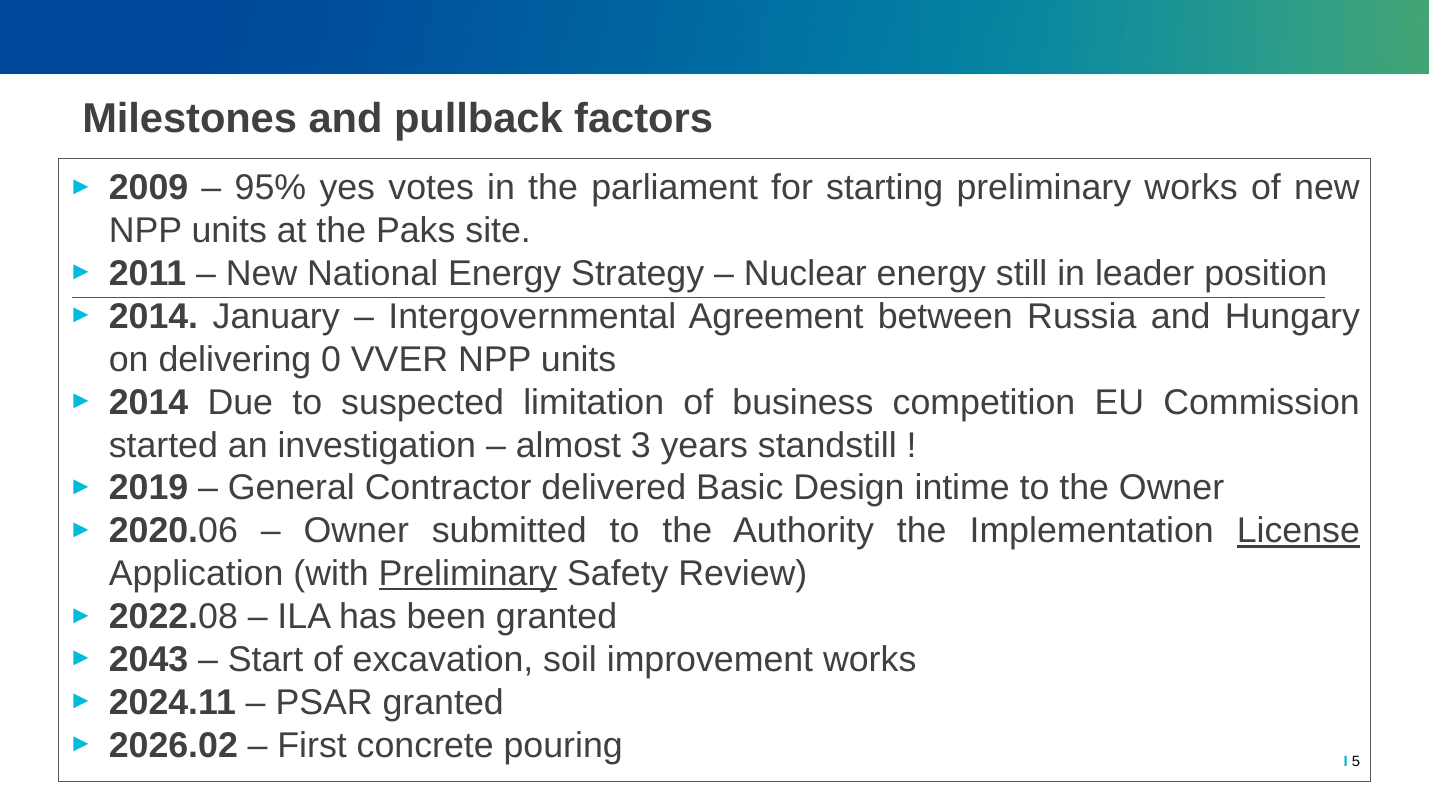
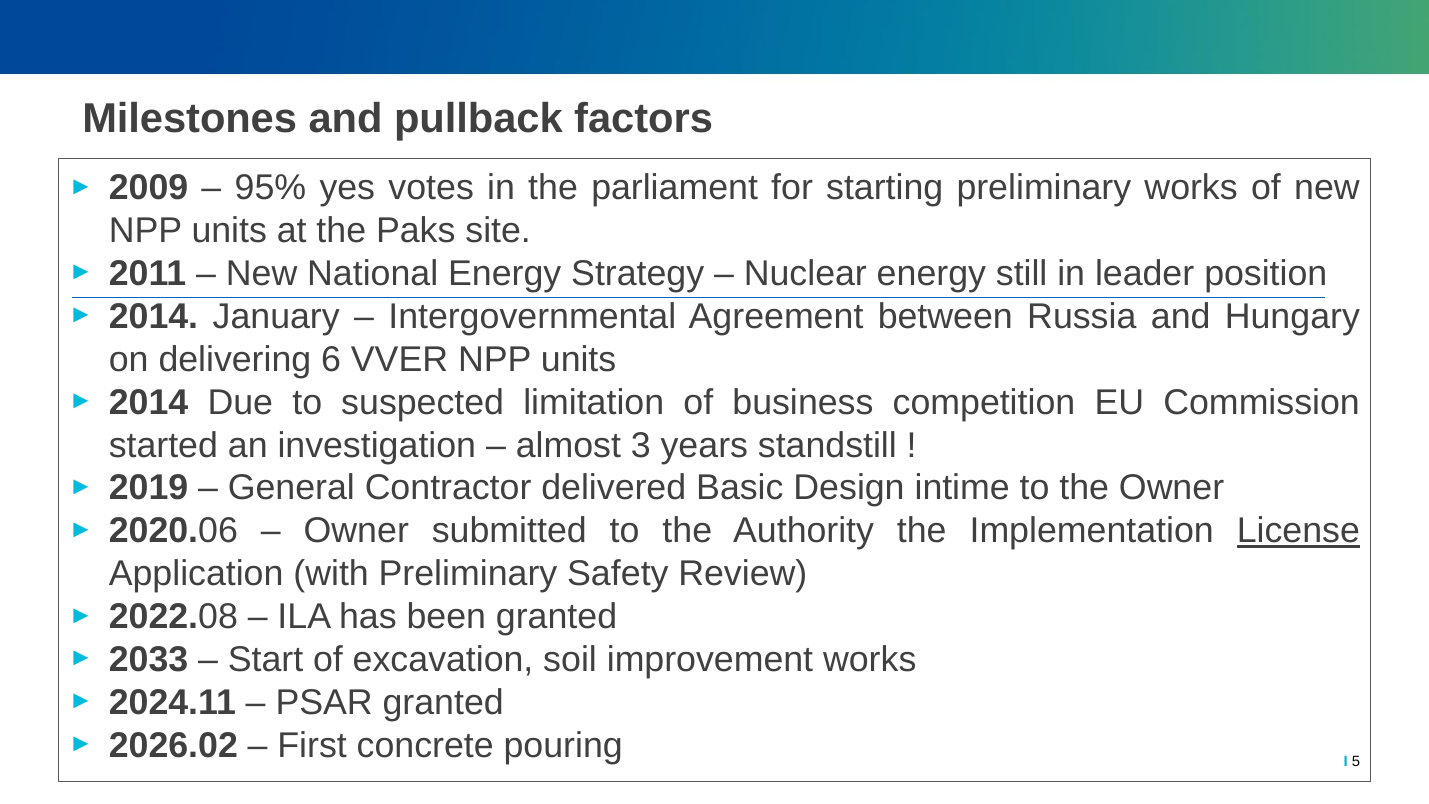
0: 0 -> 6
Preliminary at (468, 574) underline: present -> none
2043: 2043 -> 2033
